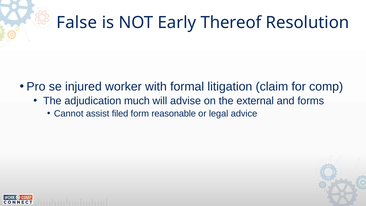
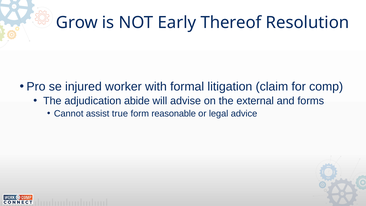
False: False -> Grow
much: much -> abide
filed: filed -> true
